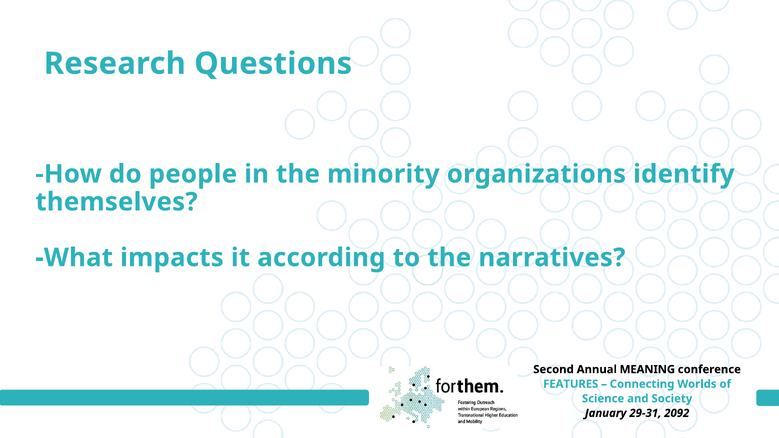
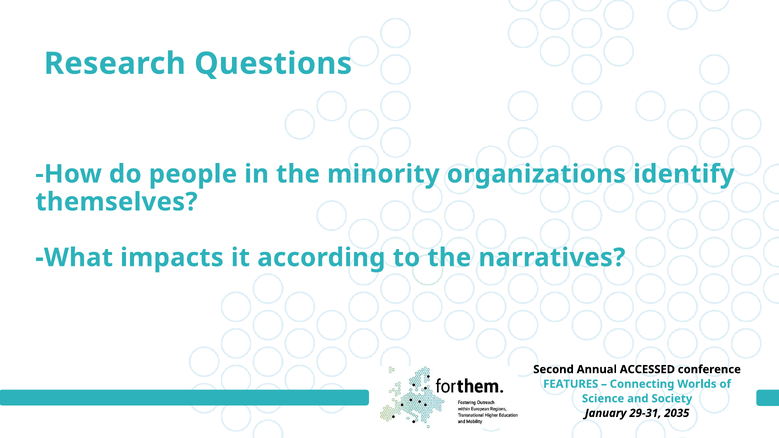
MEANING: MEANING -> ACCESSED
2092: 2092 -> 2035
